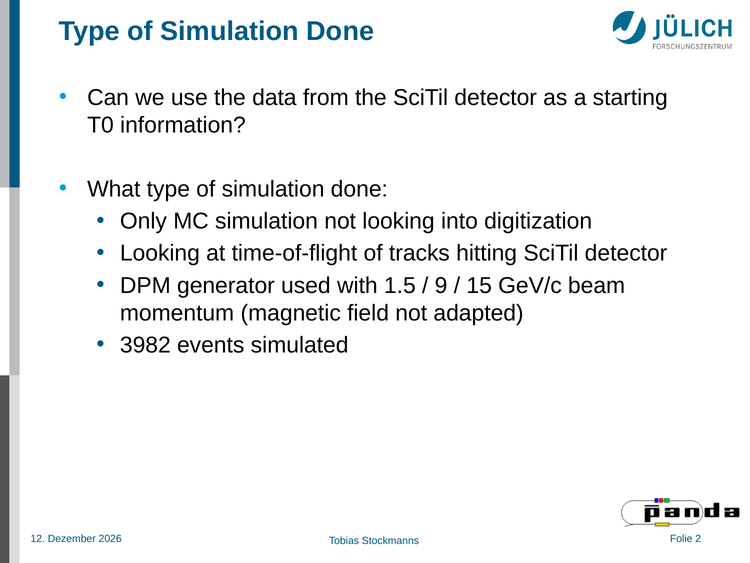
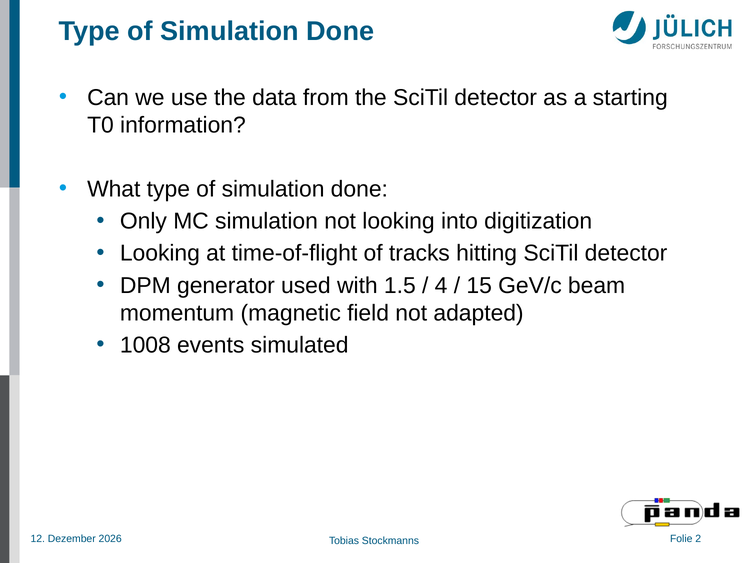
9: 9 -> 4
3982: 3982 -> 1008
